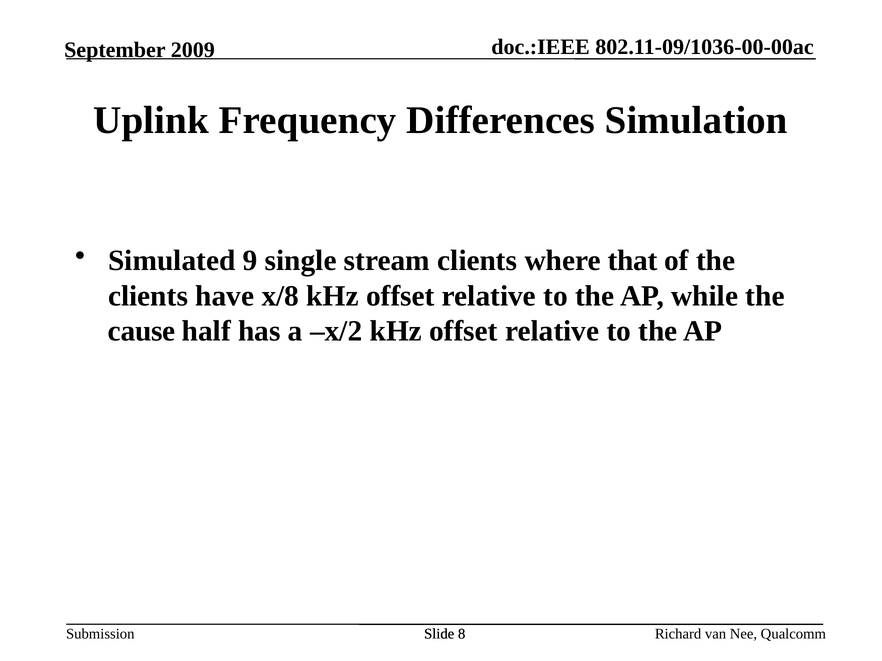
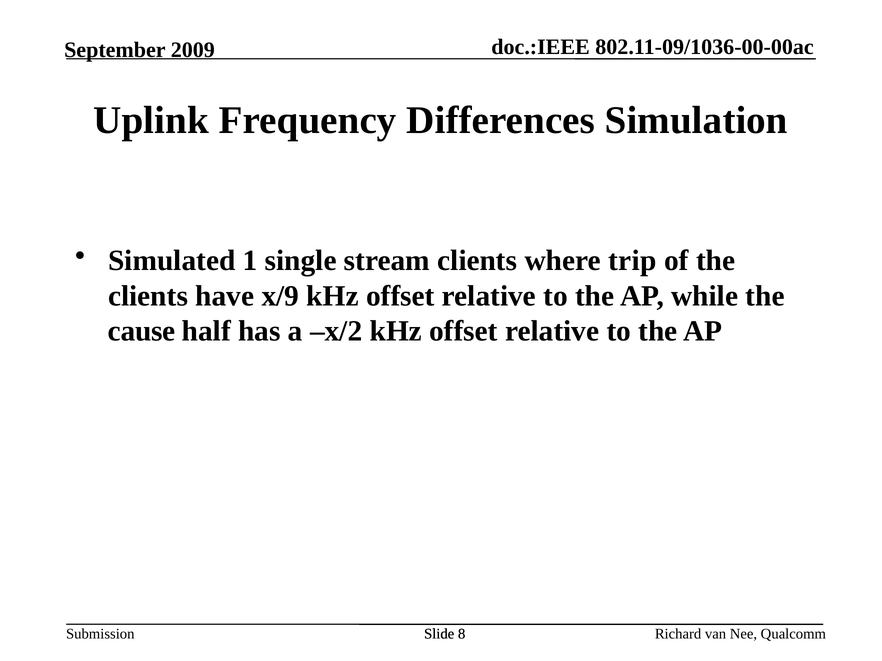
9: 9 -> 1
that: that -> trip
x/8: x/8 -> x/9
